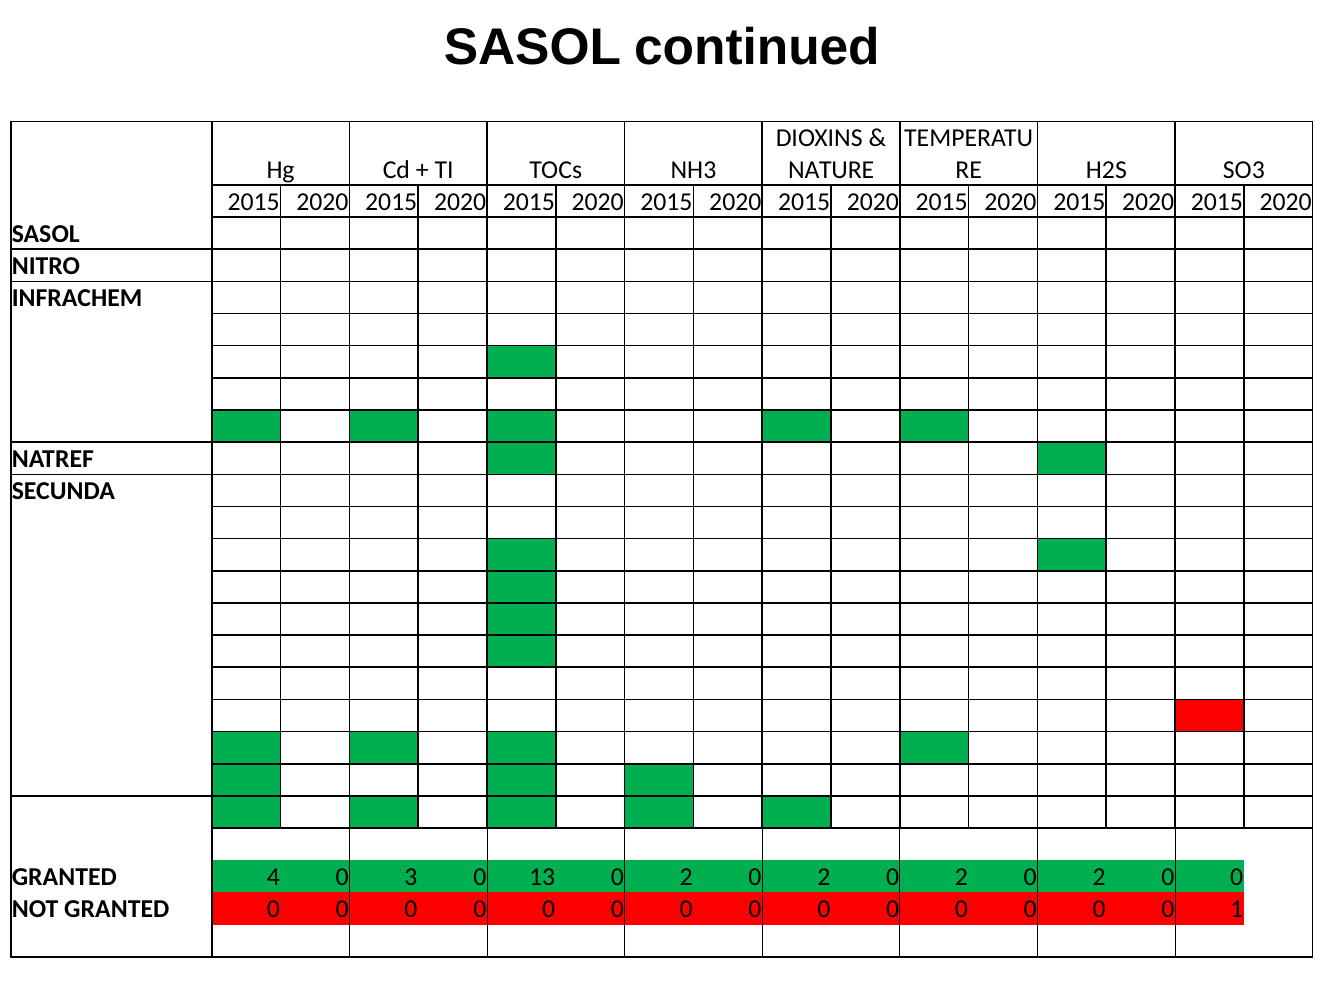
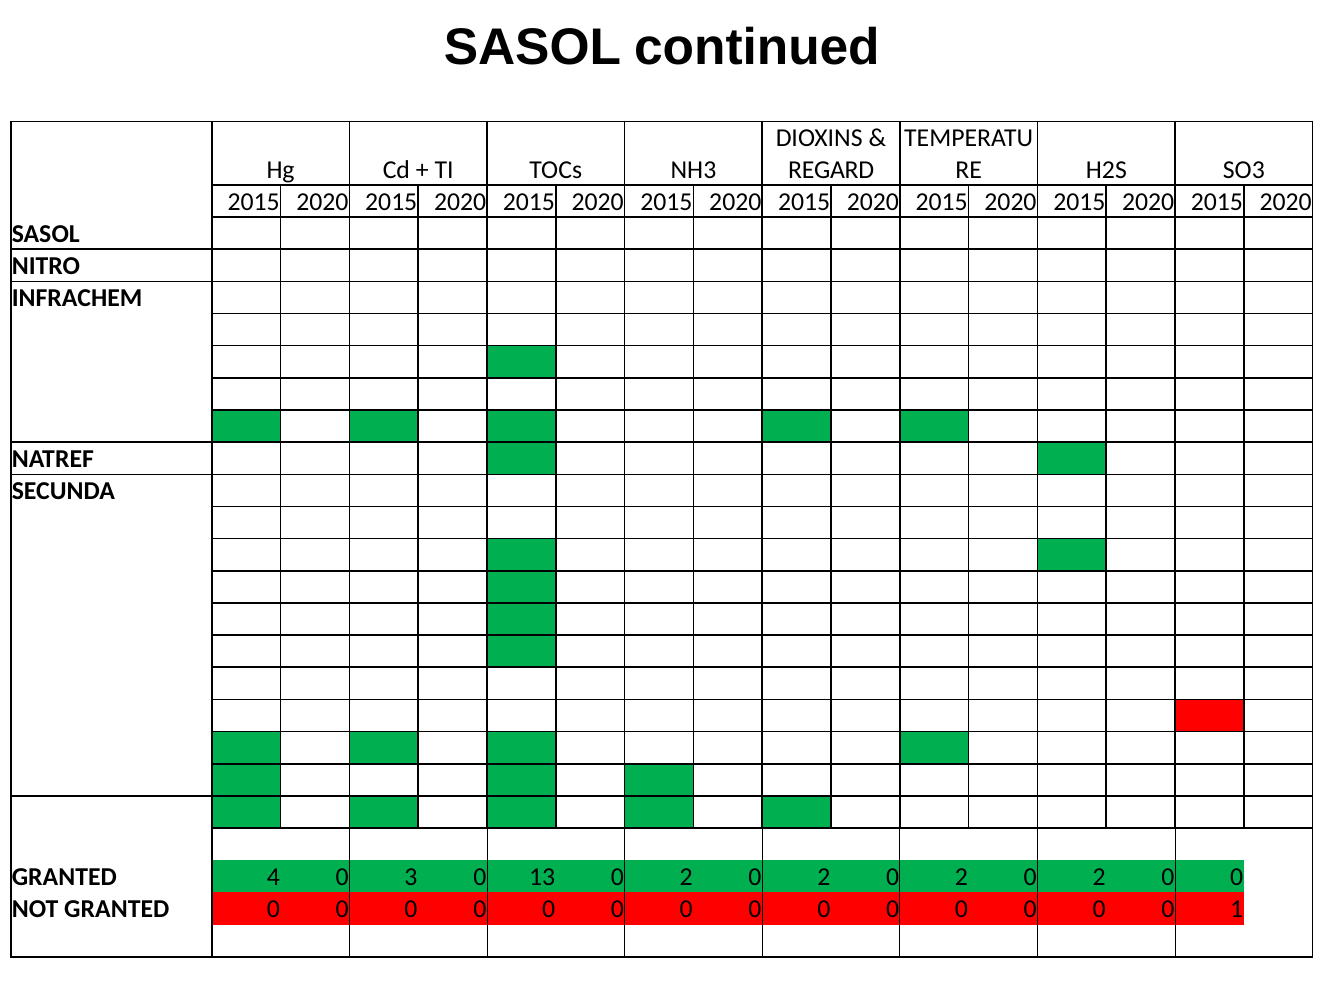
NATURE: NATURE -> REGARD
